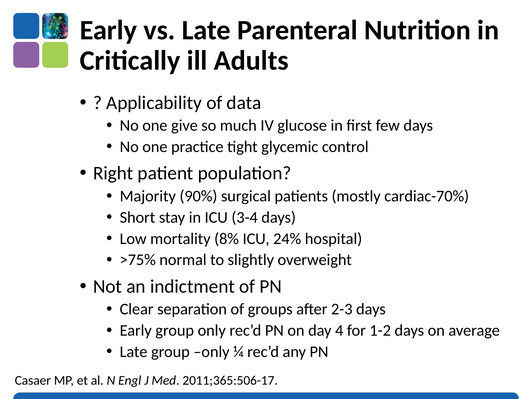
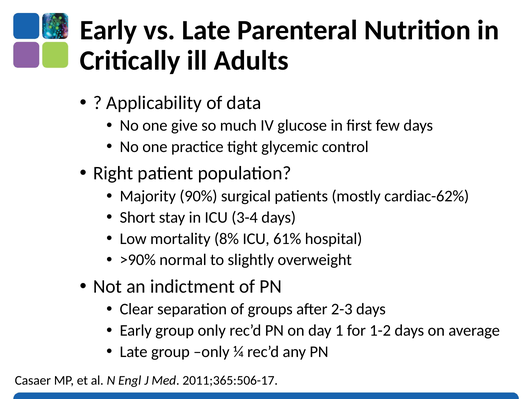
cardiac-70%: cardiac-70% -> cardiac-62%
24%: 24% -> 61%
>75%: >75% -> >90%
4: 4 -> 1
